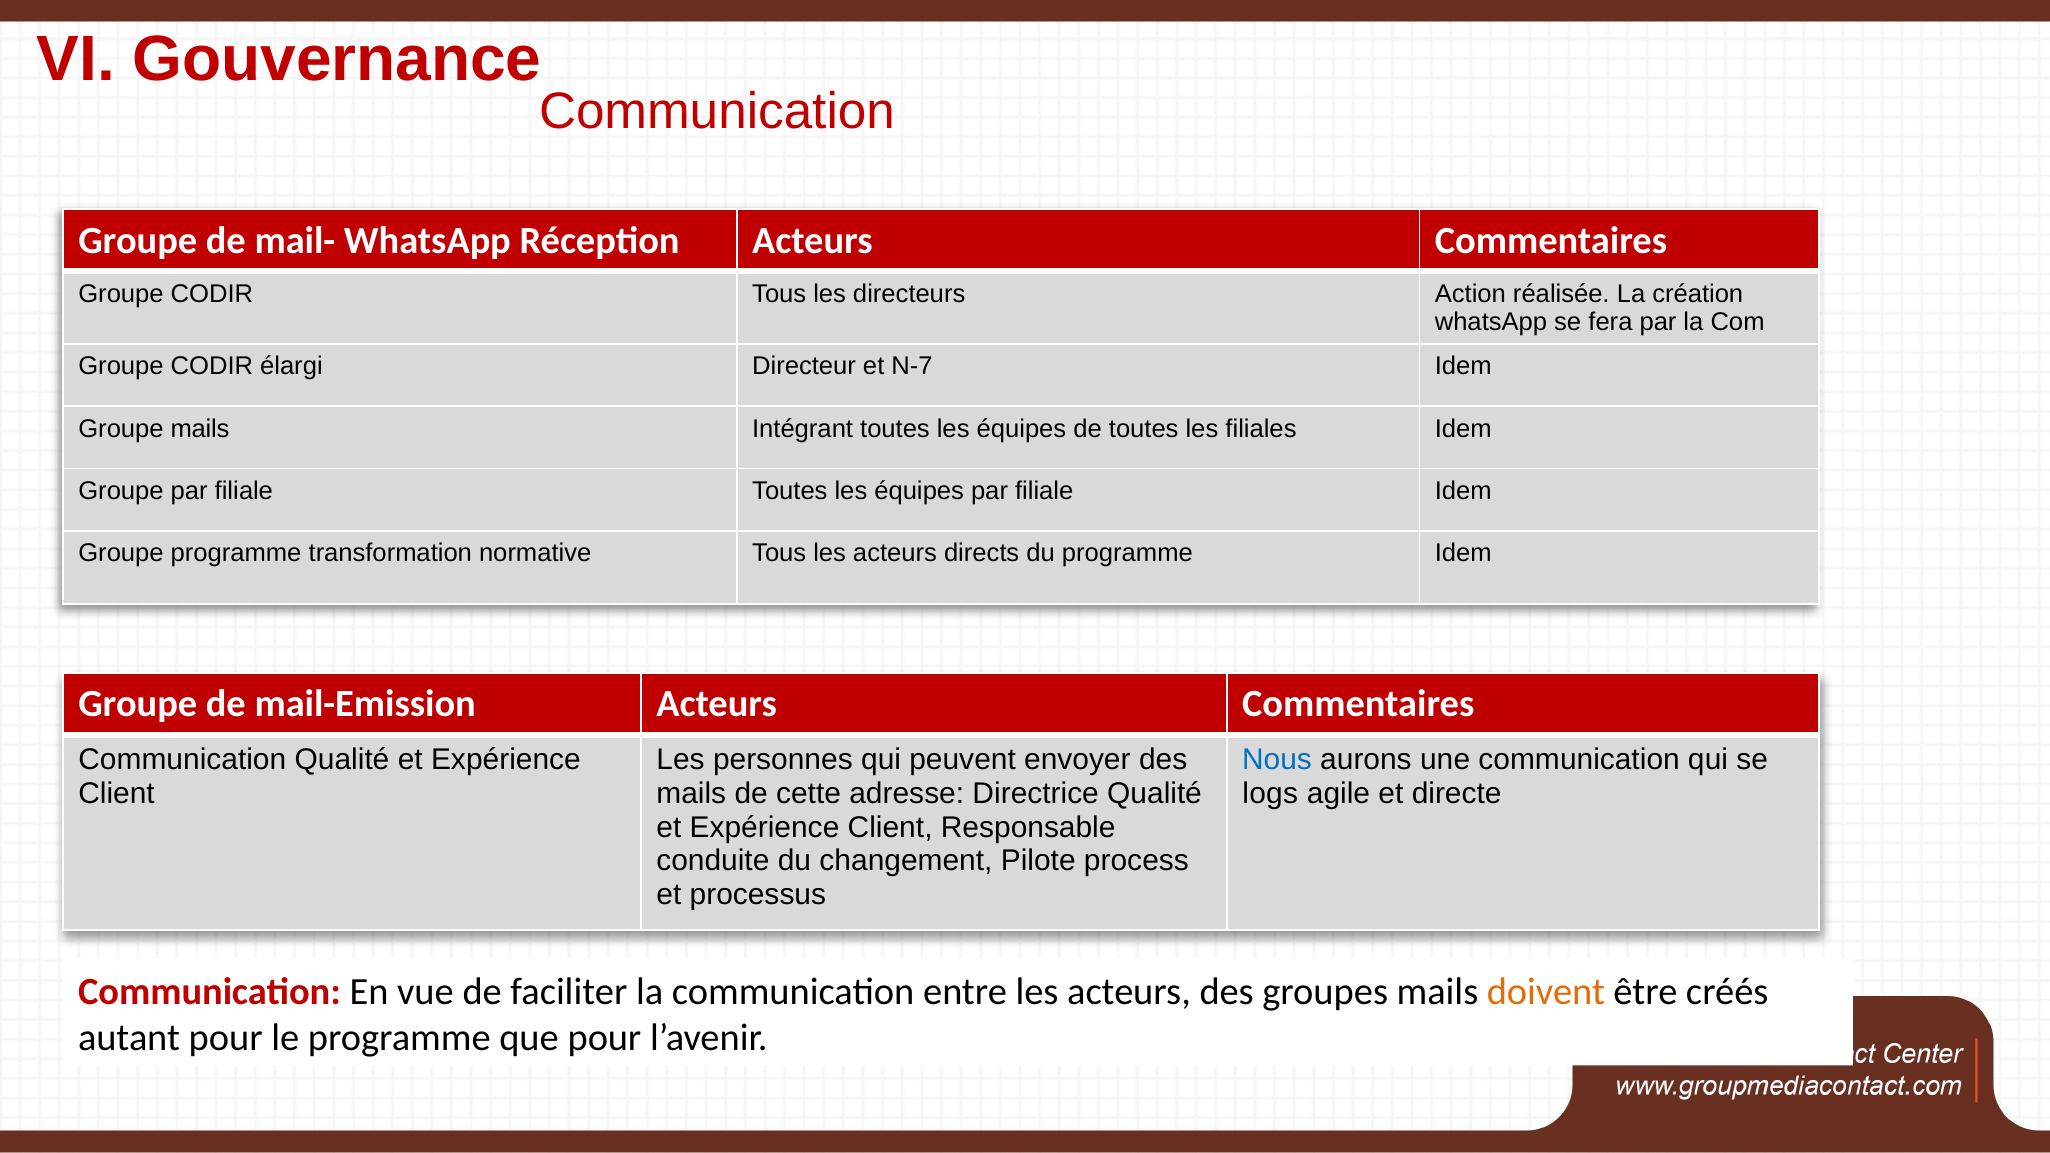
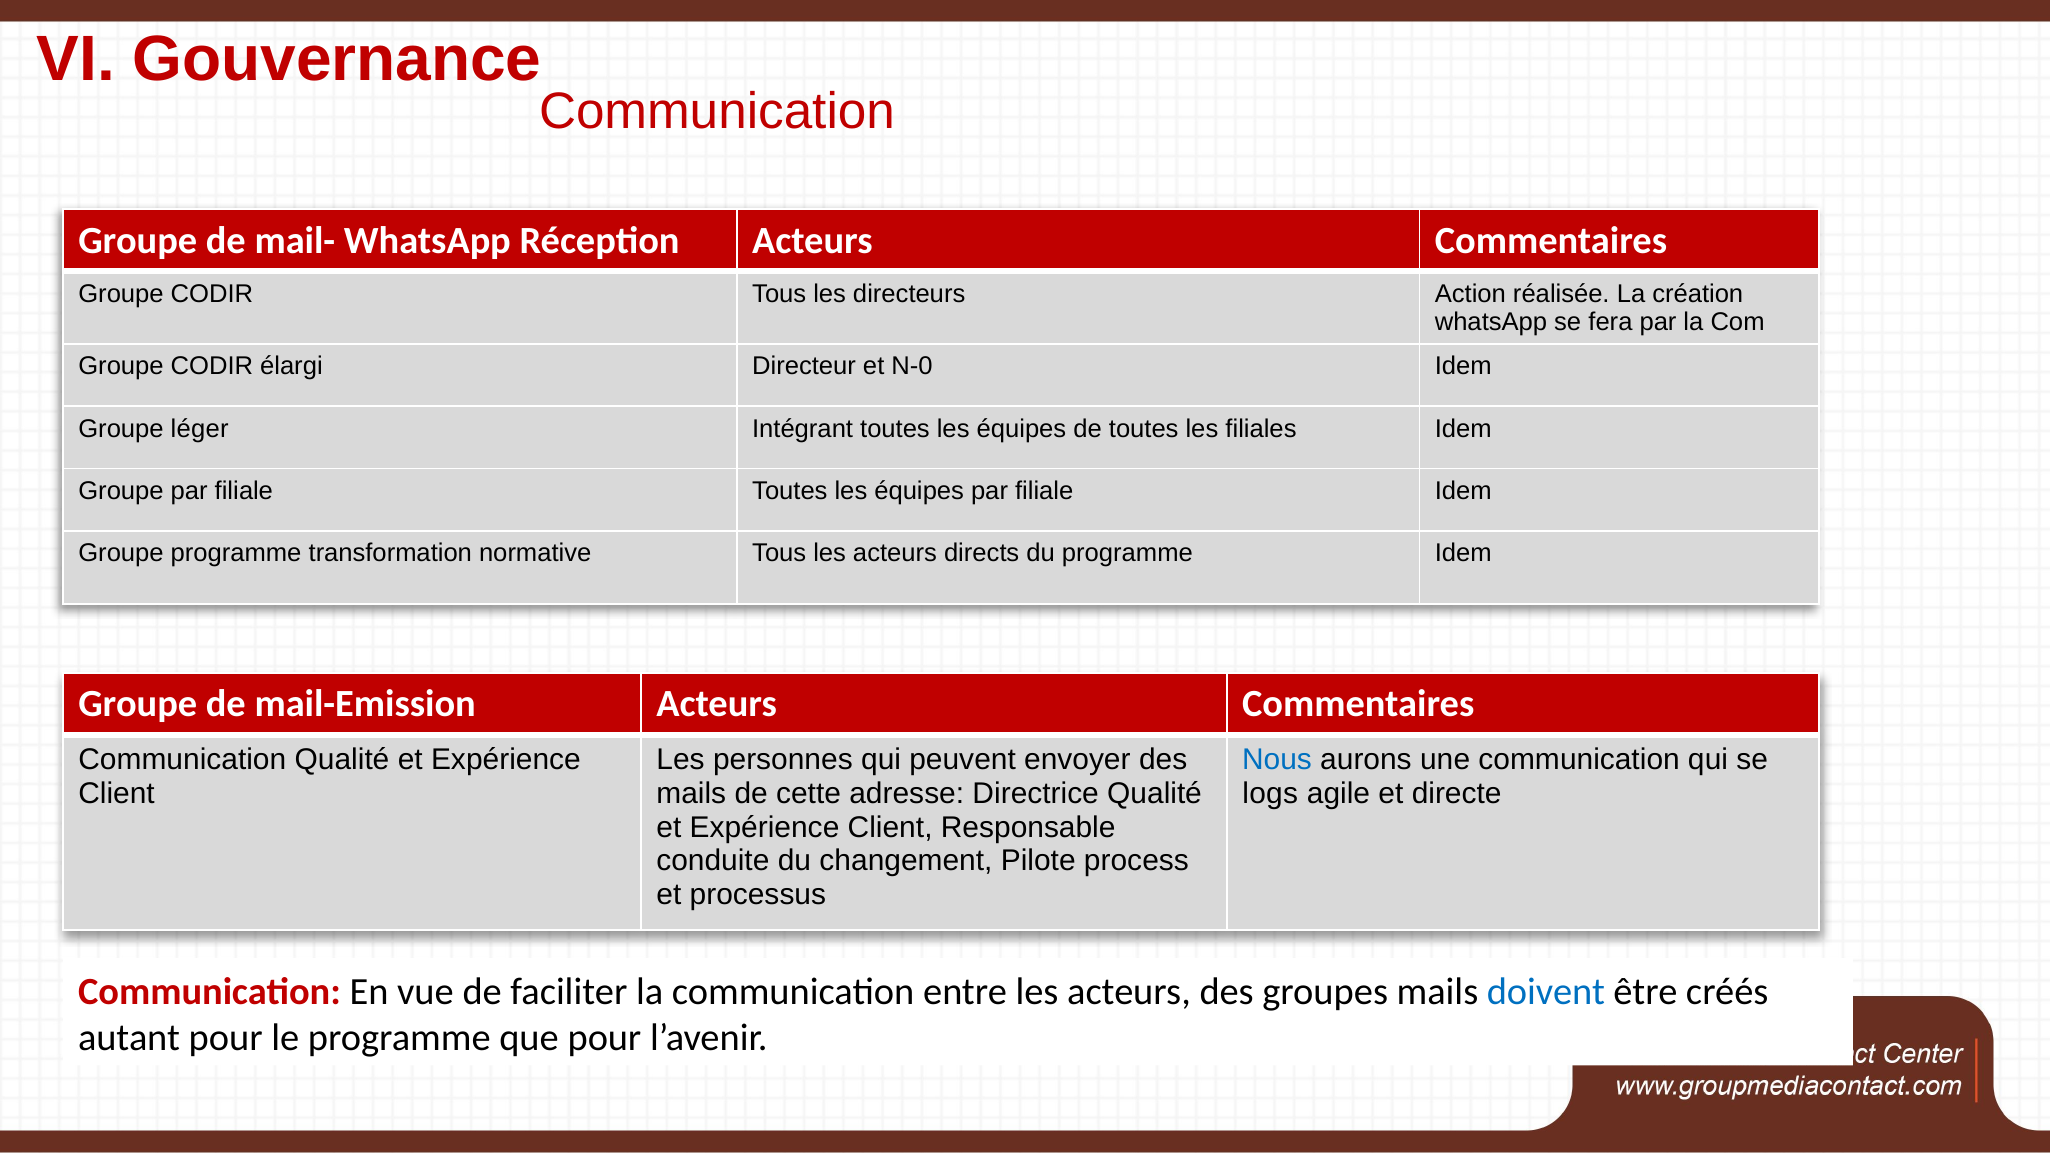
N-7: N-7 -> N-0
Groupe mails: mails -> léger
doivent colour: orange -> blue
